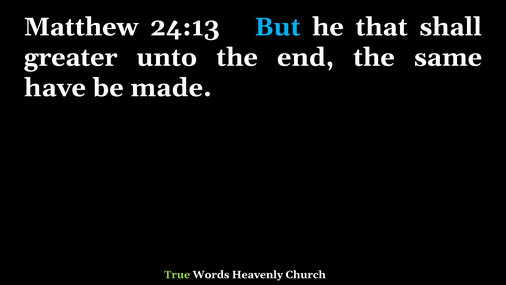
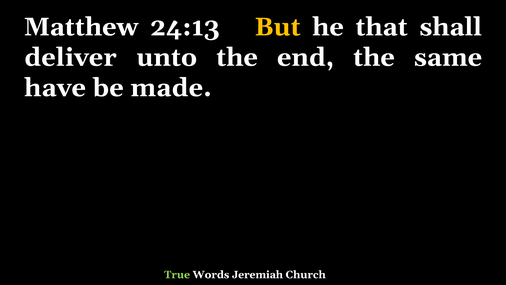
But colour: light blue -> yellow
greater: greater -> deliver
Heavenly: Heavenly -> Jeremiah
